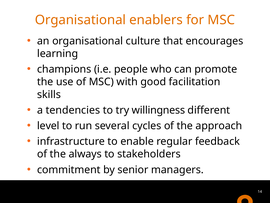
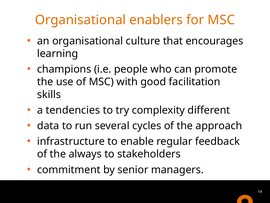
willingness: willingness -> complexity
level: level -> data
